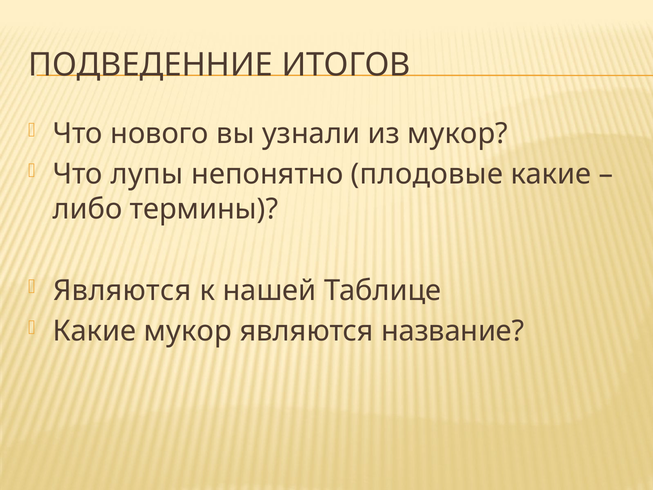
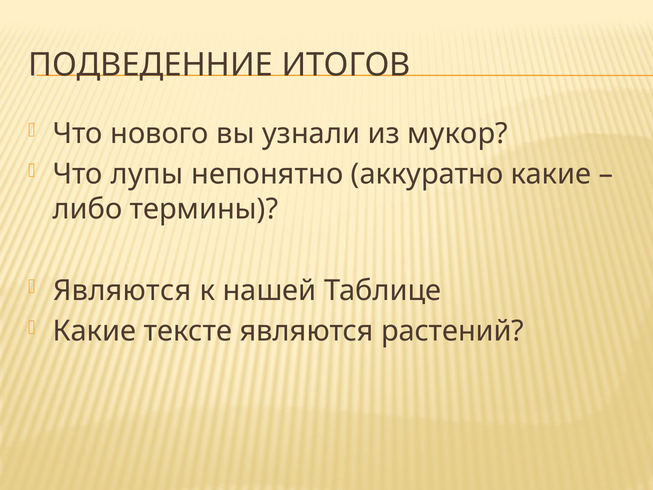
плодовые: плодовые -> аккуратно
Какие мукор: мукор -> тексте
название: название -> растений
